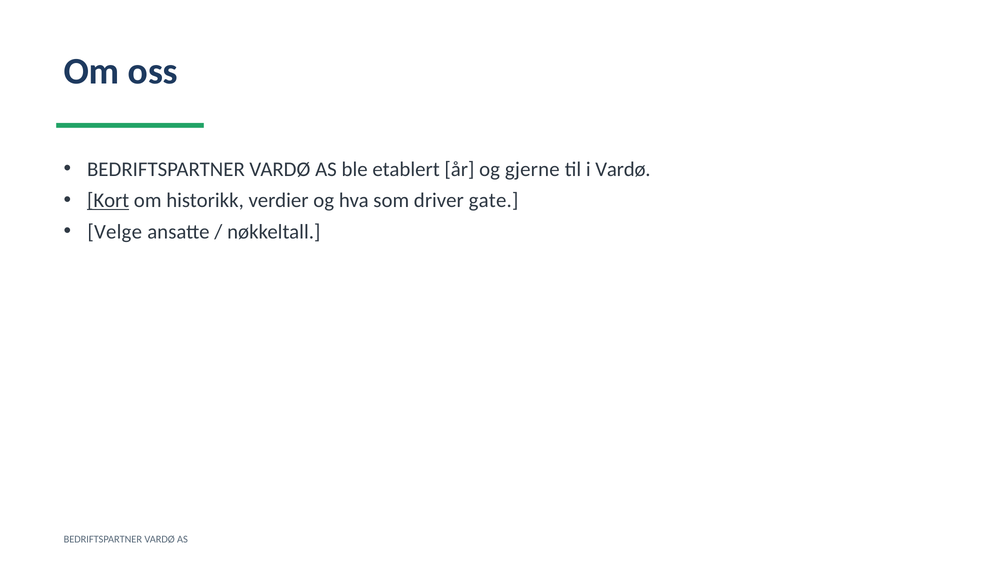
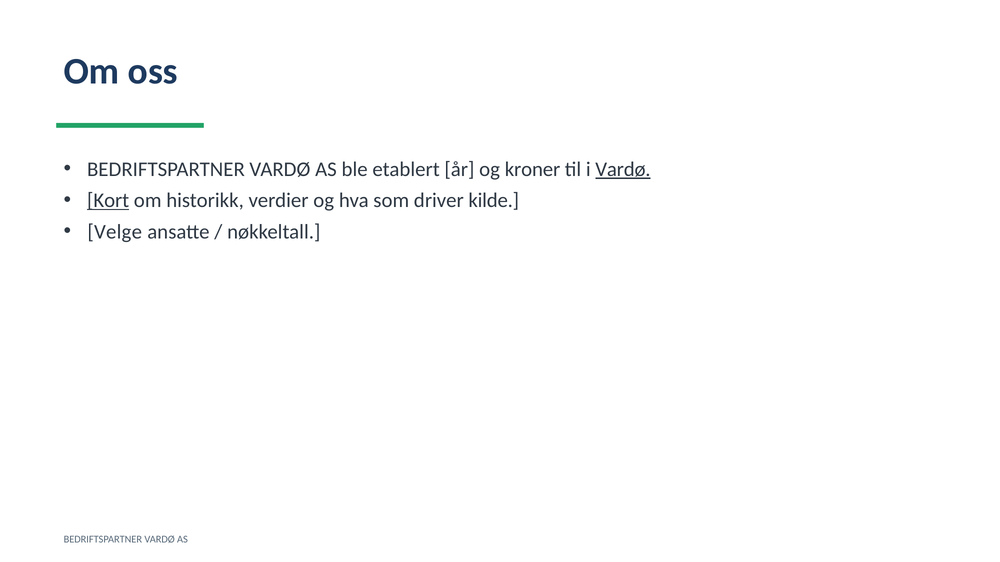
gjerne: gjerne -> kroner
Vardø at (623, 169) underline: none -> present
gate: gate -> kilde
